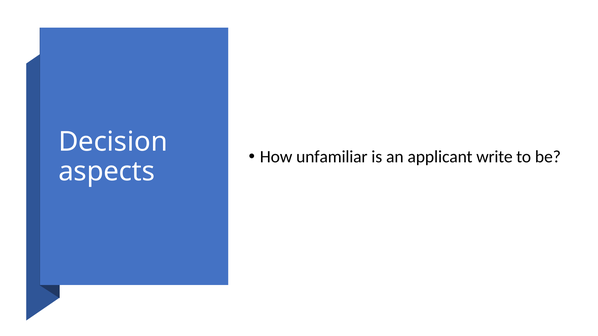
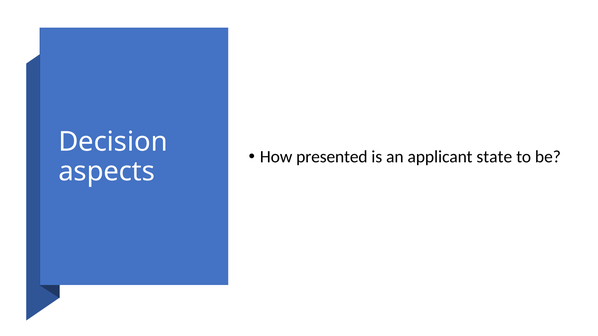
unfamiliar: unfamiliar -> presented
write: write -> state
